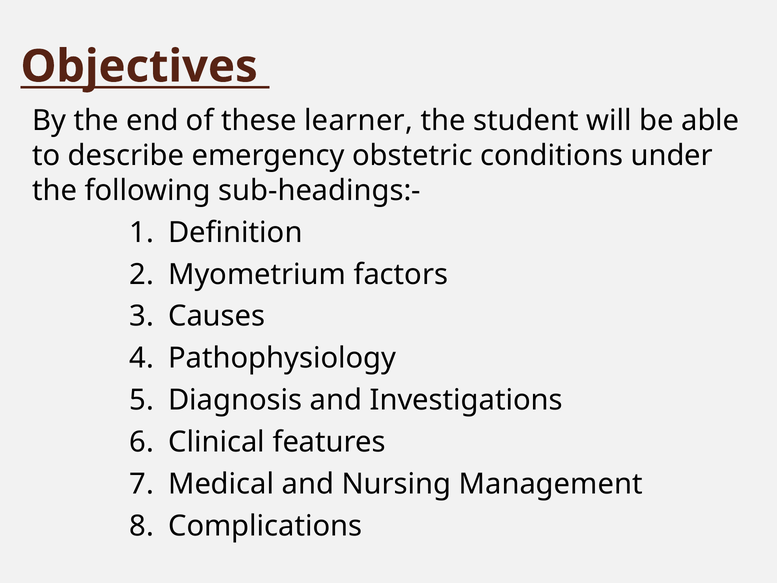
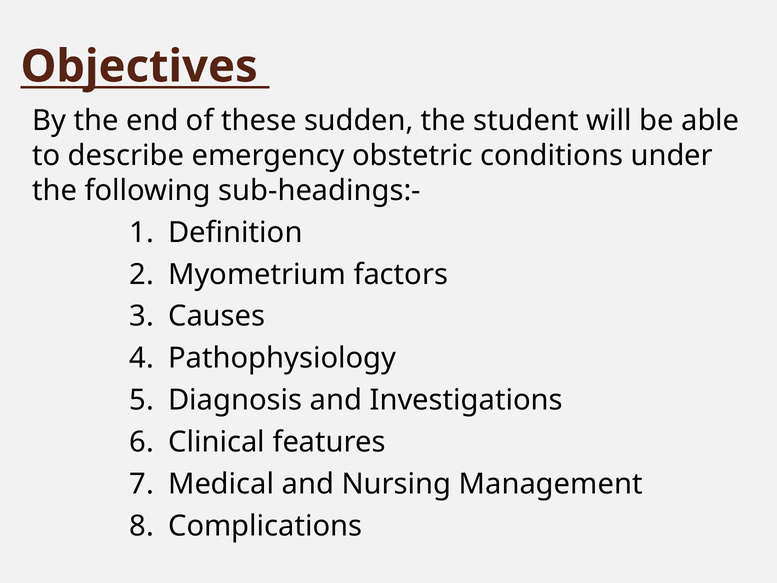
learner: learner -> sudden
